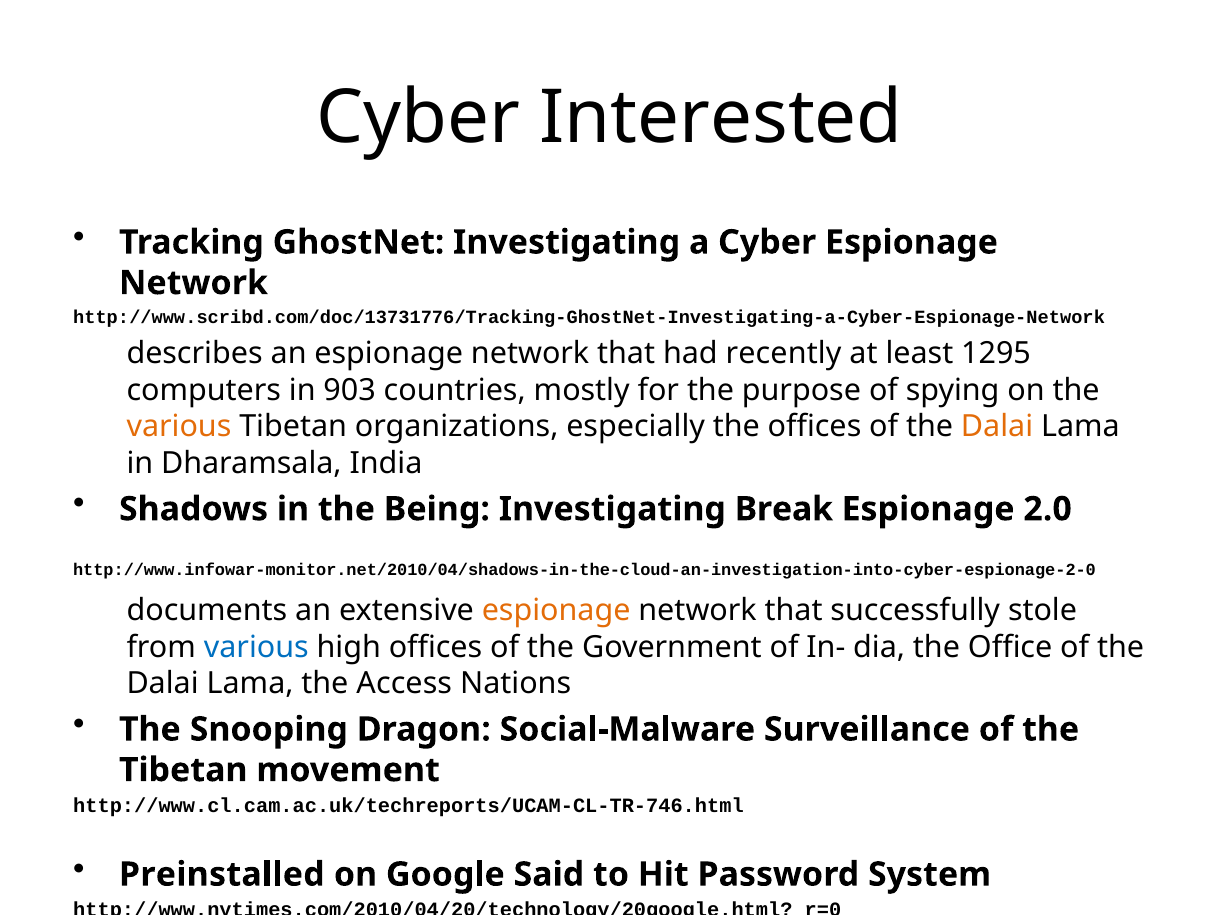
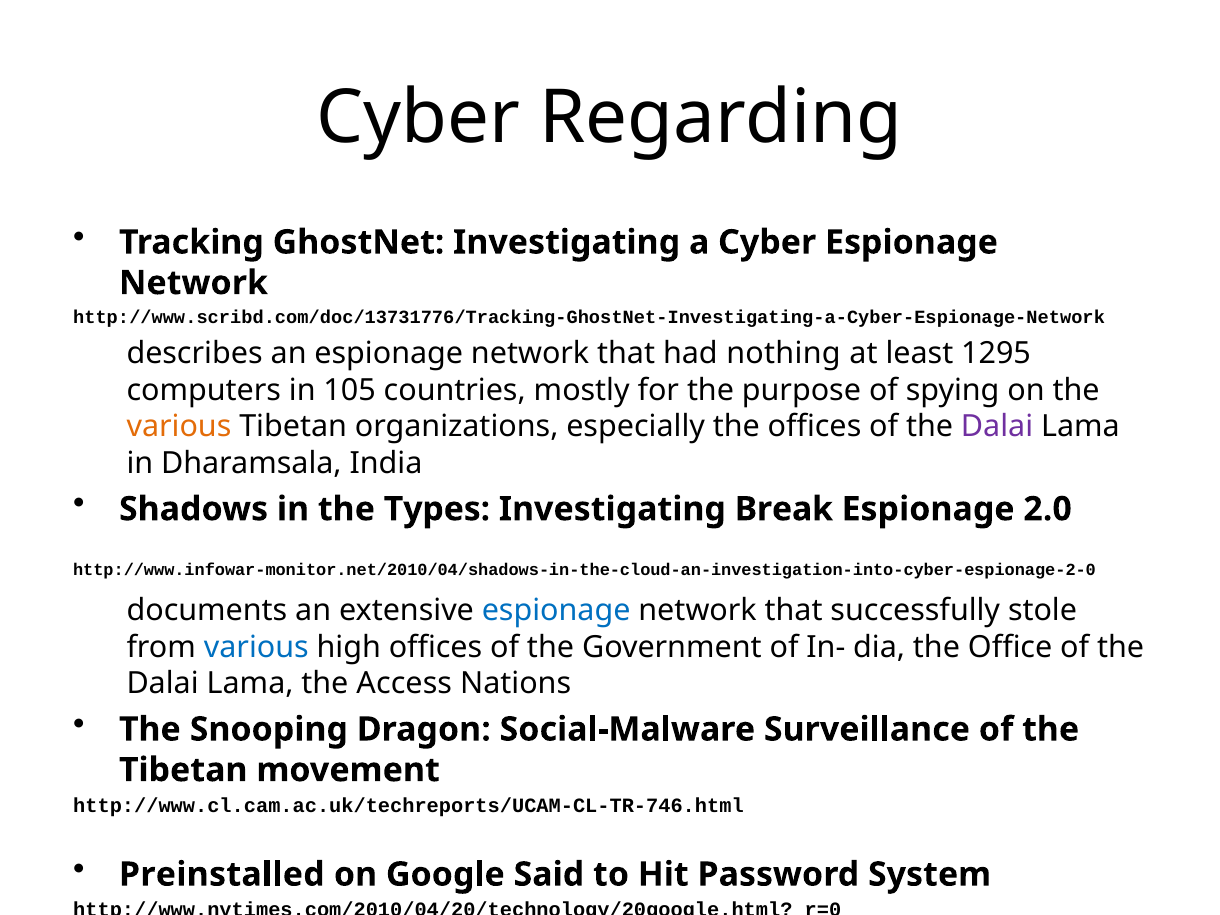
Interested: Interested -> Regarding
recently: recently -> nothing
903: 903 -> 105
Dalai at (997, 427) colour: orange -> purple
Being: Being -> Types
espionage at (556, 611) colour: orange -> blue
